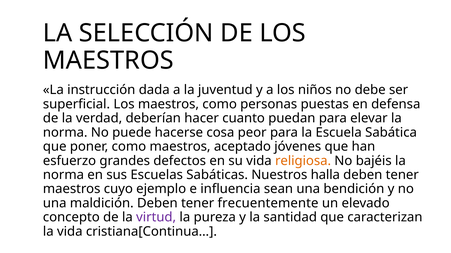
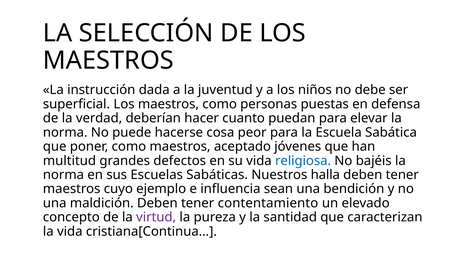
esfuerzo: esfuerzo -> multitud
religiosa colour: orange -> blue
frecuentemente: frecuentemente -> contentamiento
